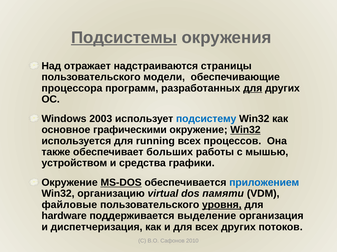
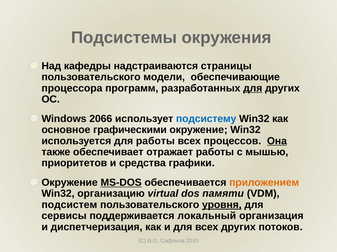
Подсистемы underline: present -> none
отражает: отражает -> кафедры
2003: 2003 -> 2066
Win32 at (245, 130) underline: present -> none
для running: running -> работы
Она underline: none -> present
больших: больших -> отражает
устройством: устройством -> приоритетов
приложением colour: blue -> orange
файловые: файловые -> подсистем
hardware: hardware -> сервисы
выделение: выделение -> локальный
